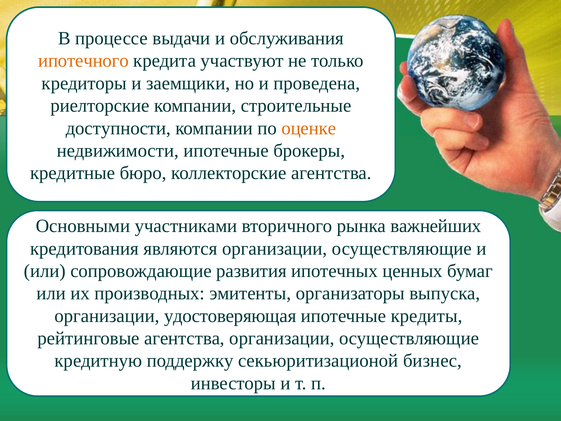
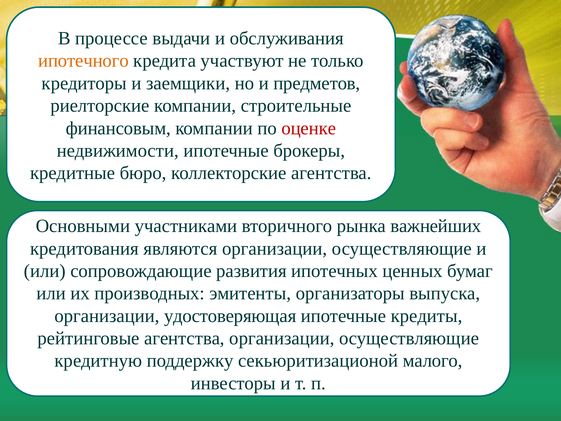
проведена: проведена -> предметов
доступности: доступности -> финансовым
оценке colour: orange -> red
бизнес: бизнес -> малого
